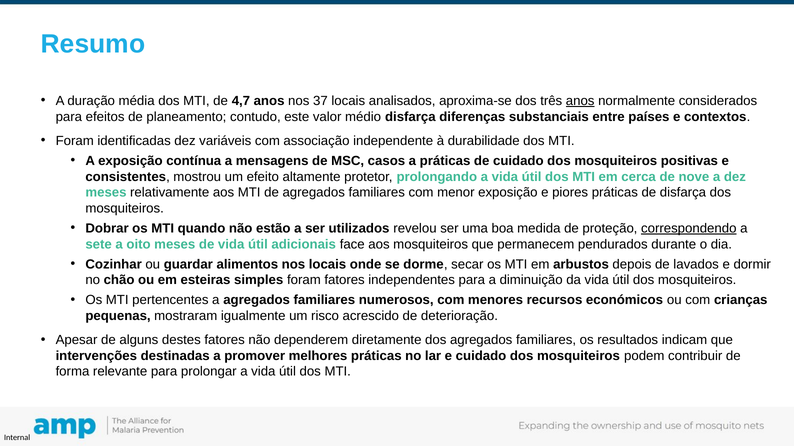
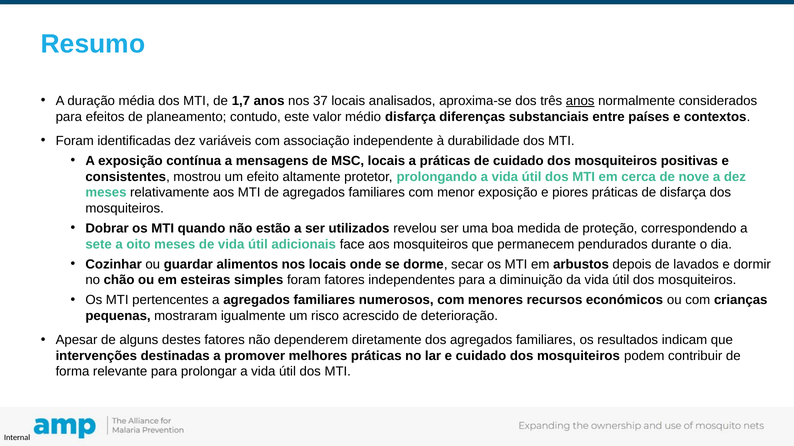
4,7: 4,7 -> 1,7
MSC casos: casos -> locais
correspondendo underline: present -> none
